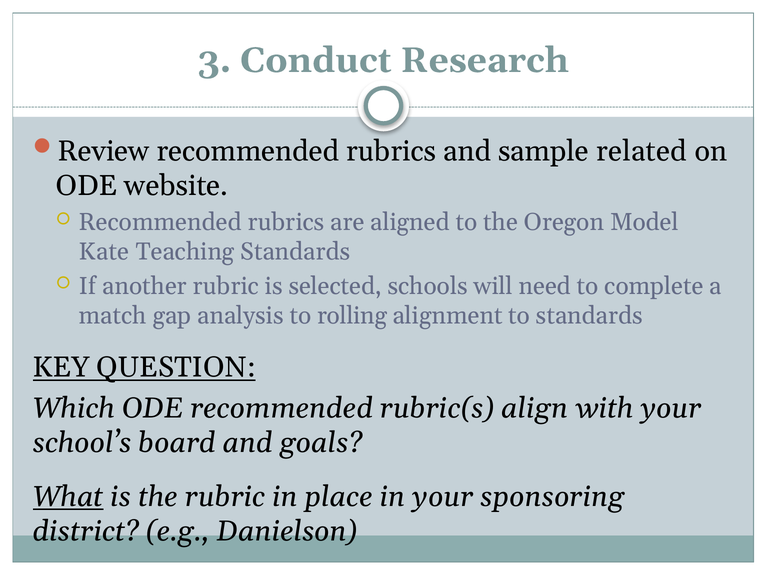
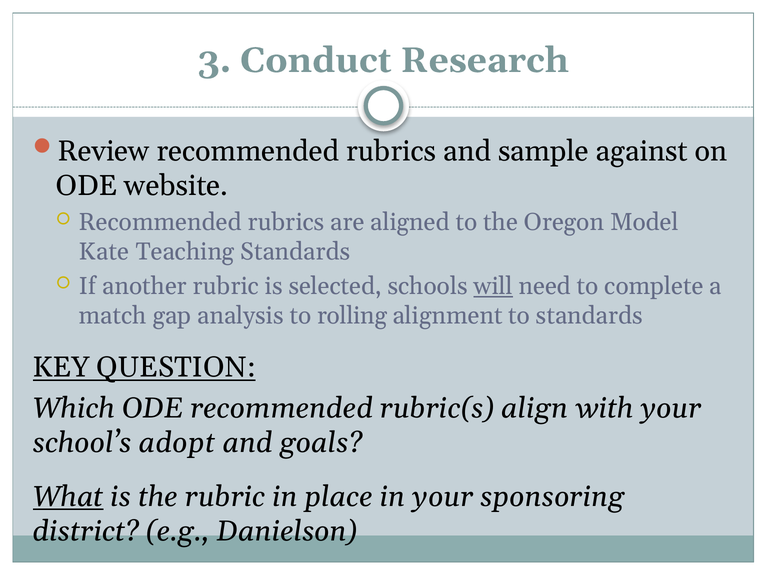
related: related -> against
will underline: none -> present
board: board -> adopt
